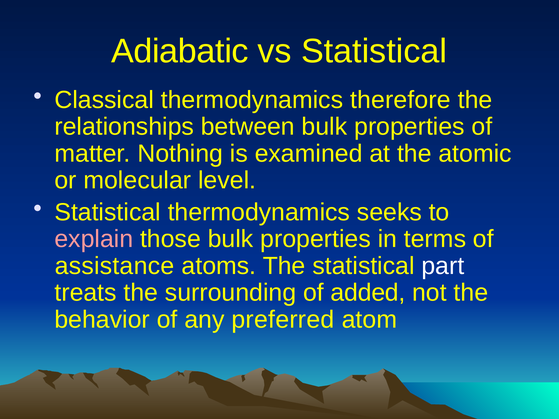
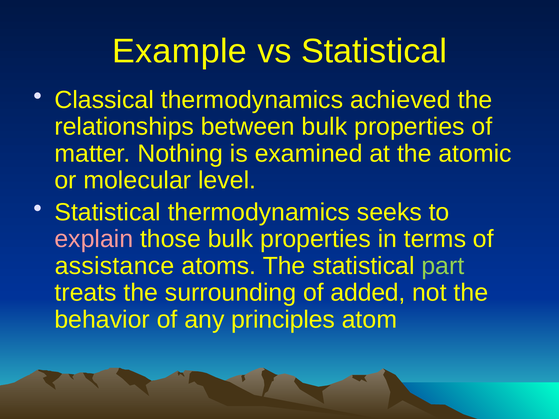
Adiabatic: Adiabatic -> Example
therefore: therefore -> achieved
part colour: white -> light green
preferred: preferred -> principles
